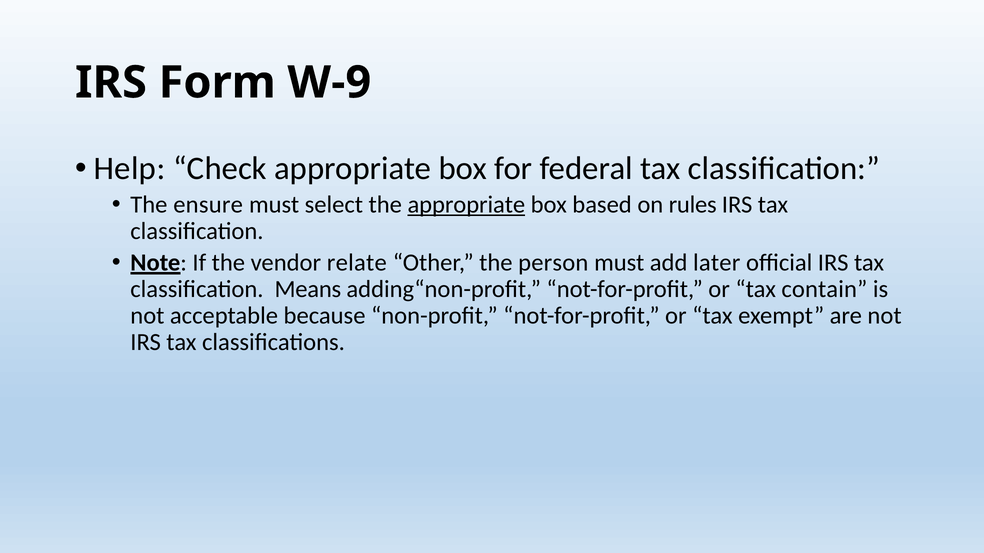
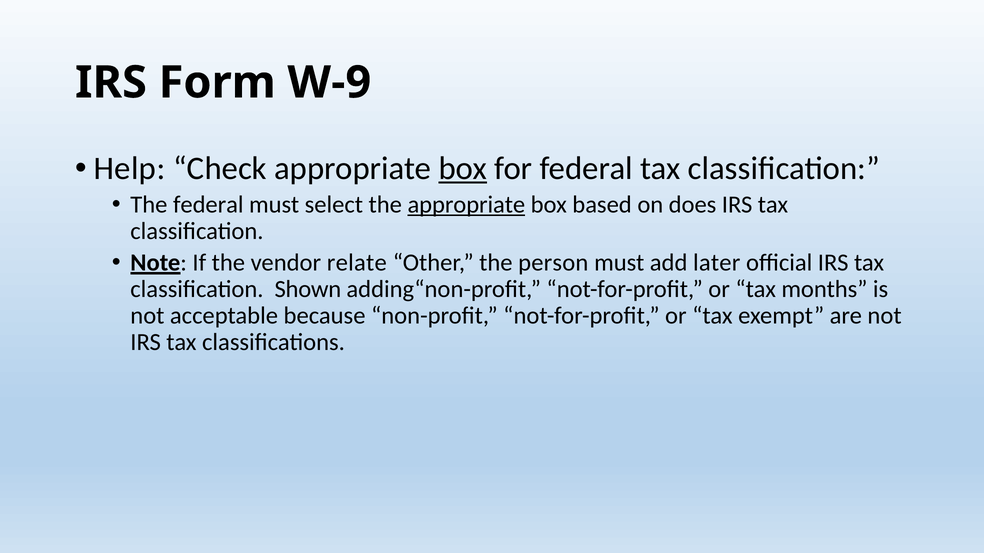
box at (463, 169) underline: none -> present
The ensure: ensure -> federal
rules: rules -> does
Means: Means -> Shown
contain: contain -> months
